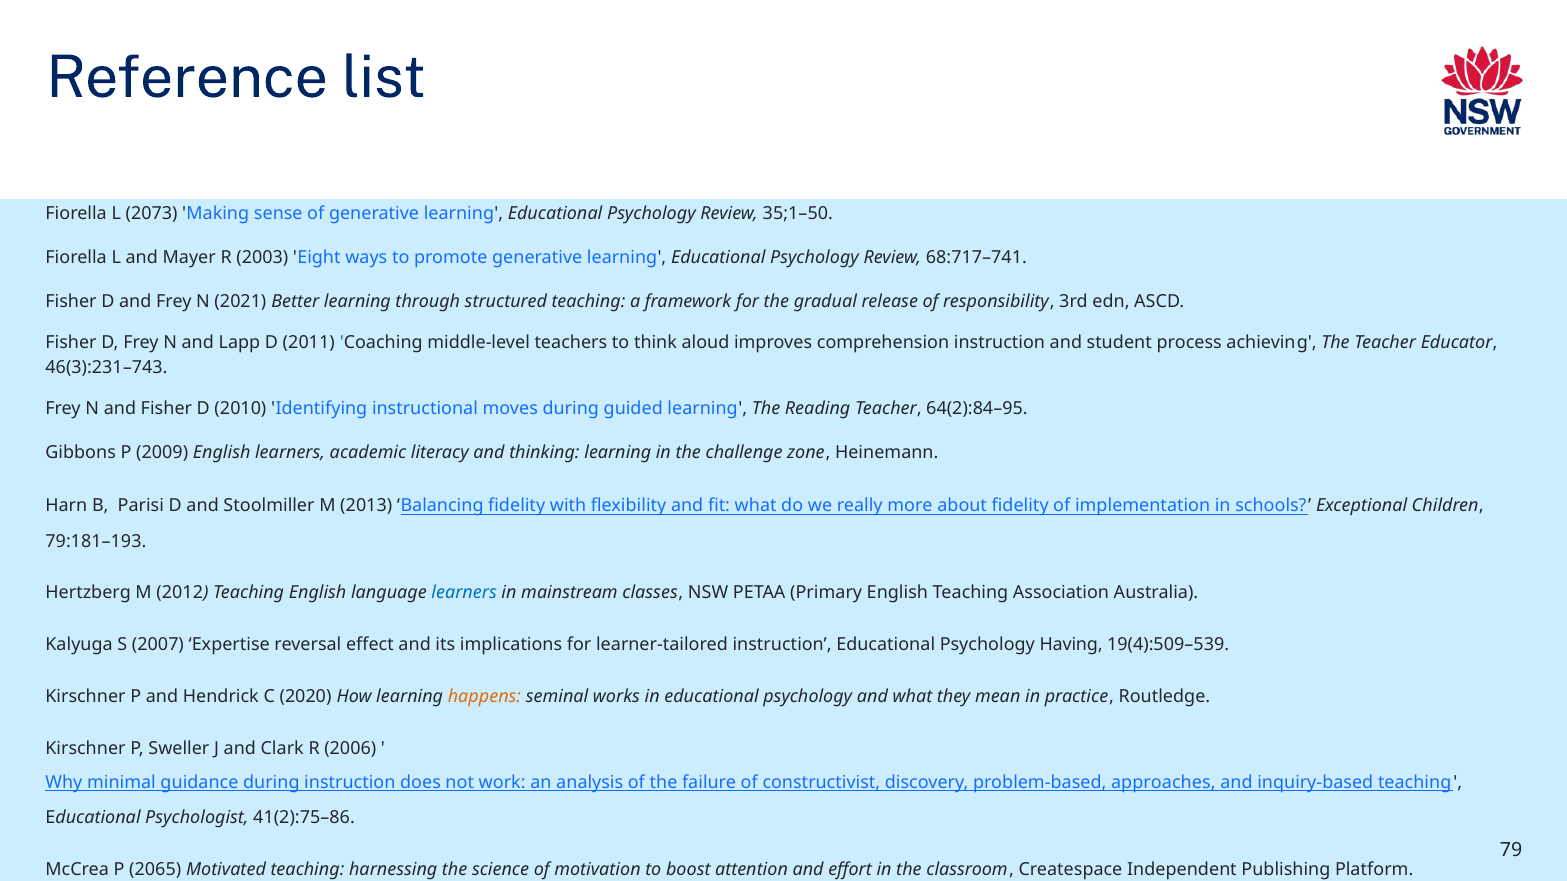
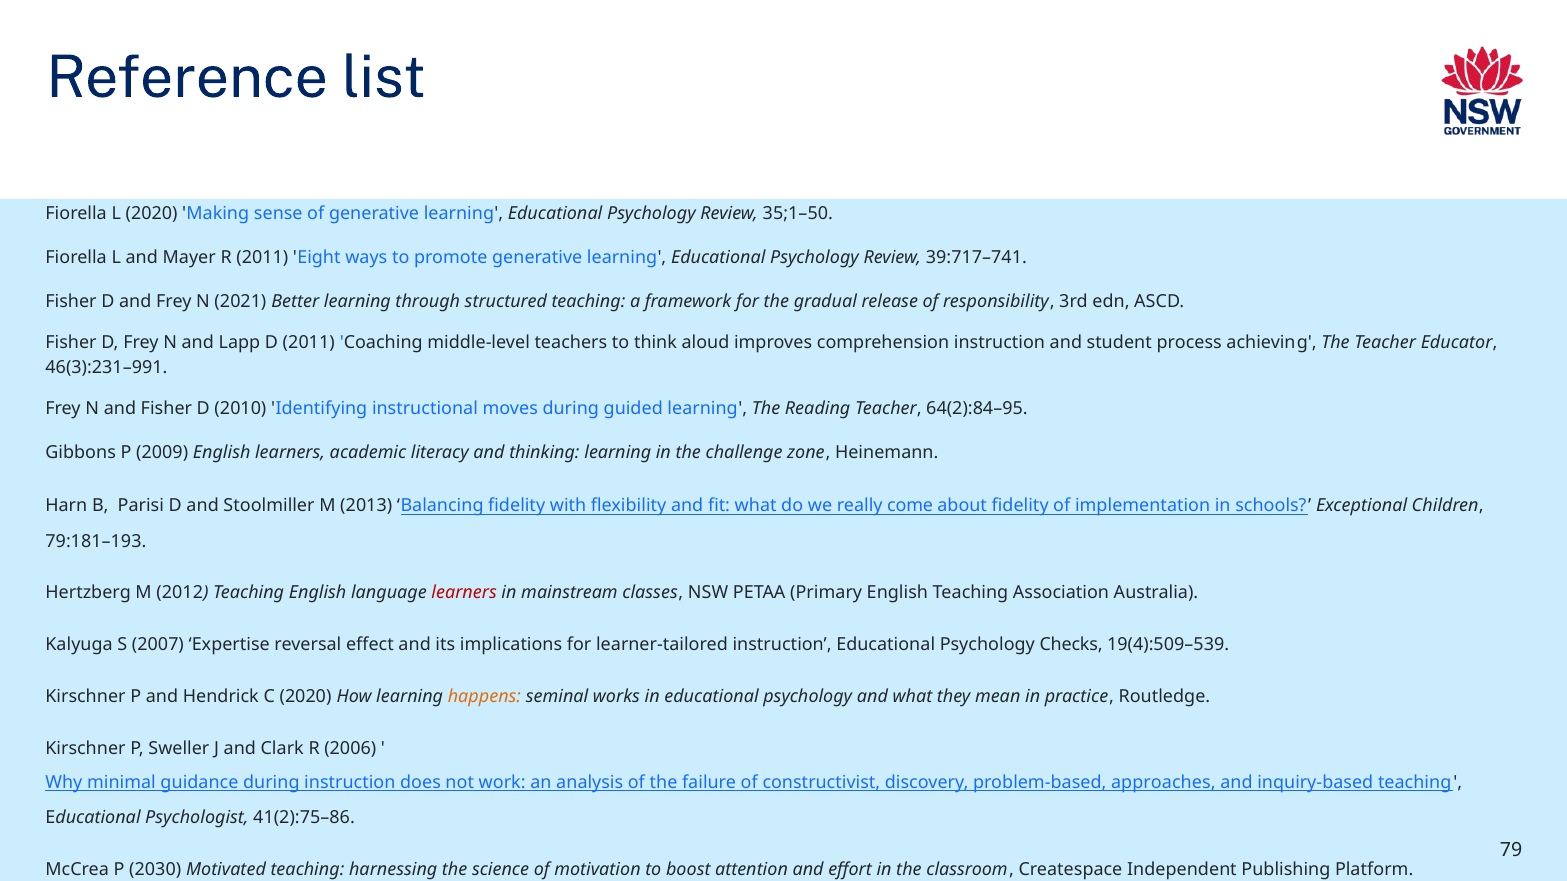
L 2073: 2073 -> 2020
R 2003: 2003 -> 2011
68:717–741: 68:717–741 -> 39:717–741
46(3):231–743: 46(3):231–743 -> 46(3):231–991
more: more -> come
learners at (464, 593) colour: blue -> red
Having: Having -> Checks
2065: 2065 -> 2030
